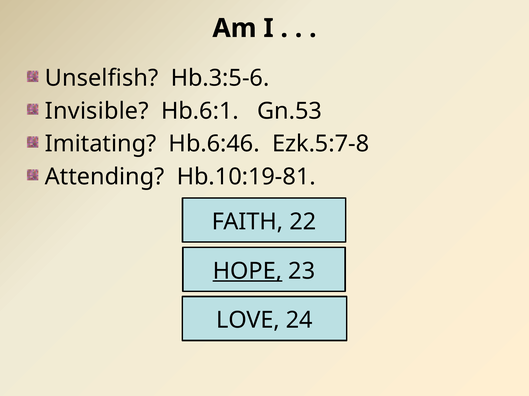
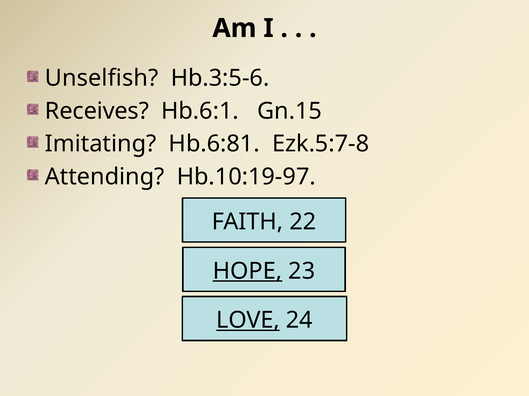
Invisible: Invisible -> Receives
Gn.53: Gn.53 -> Gn.15
Hb.6:46: Hb.6:46 -> Hb.6:81
Hb.10:19-81: Hb.10:19-81 -> Hb.10:19-97
LOVE underline: none -> present
